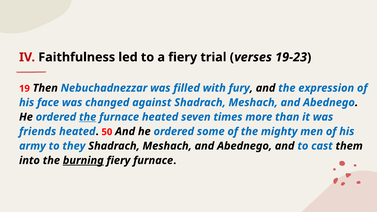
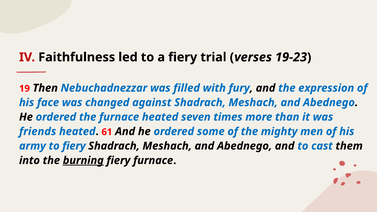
the at (88, 117) underline: present -> none
50: 50 -> 61
to they: they -> fiery
